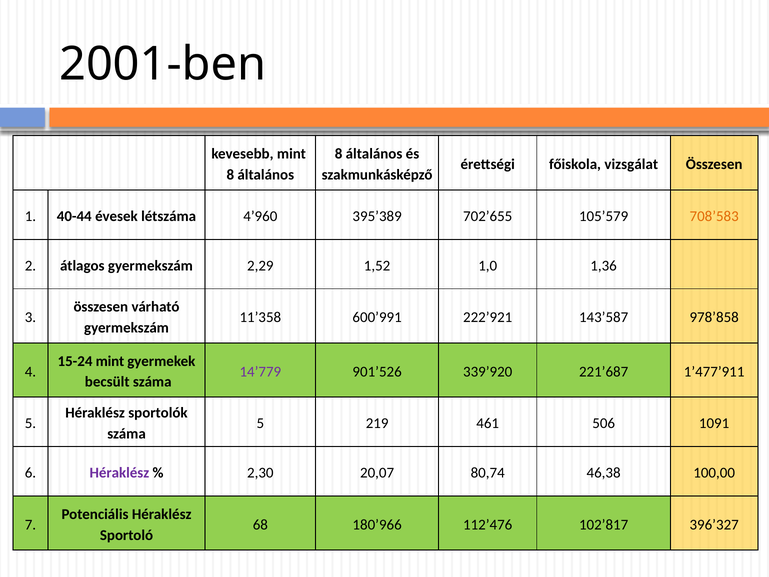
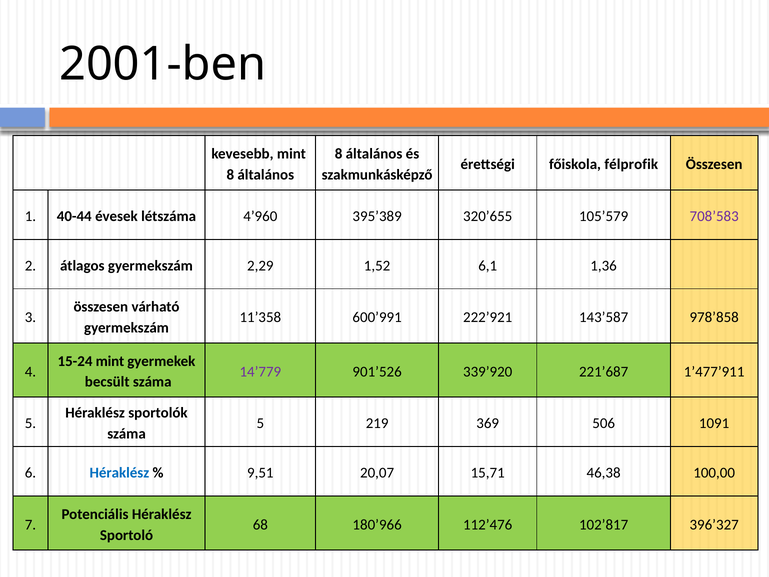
vizsgálat: vizsgálat -> félprofik
702’655: 702’655 -> 320’655
708’583 colour: orange -> purple
1,0: 1,0 -> 6,1
461: 461 -> 369
Héraklész at (119, 473) colour: purple -> blue
2,30: 2,30 -> 9,51
80,74: 80,74 -> 15,71
